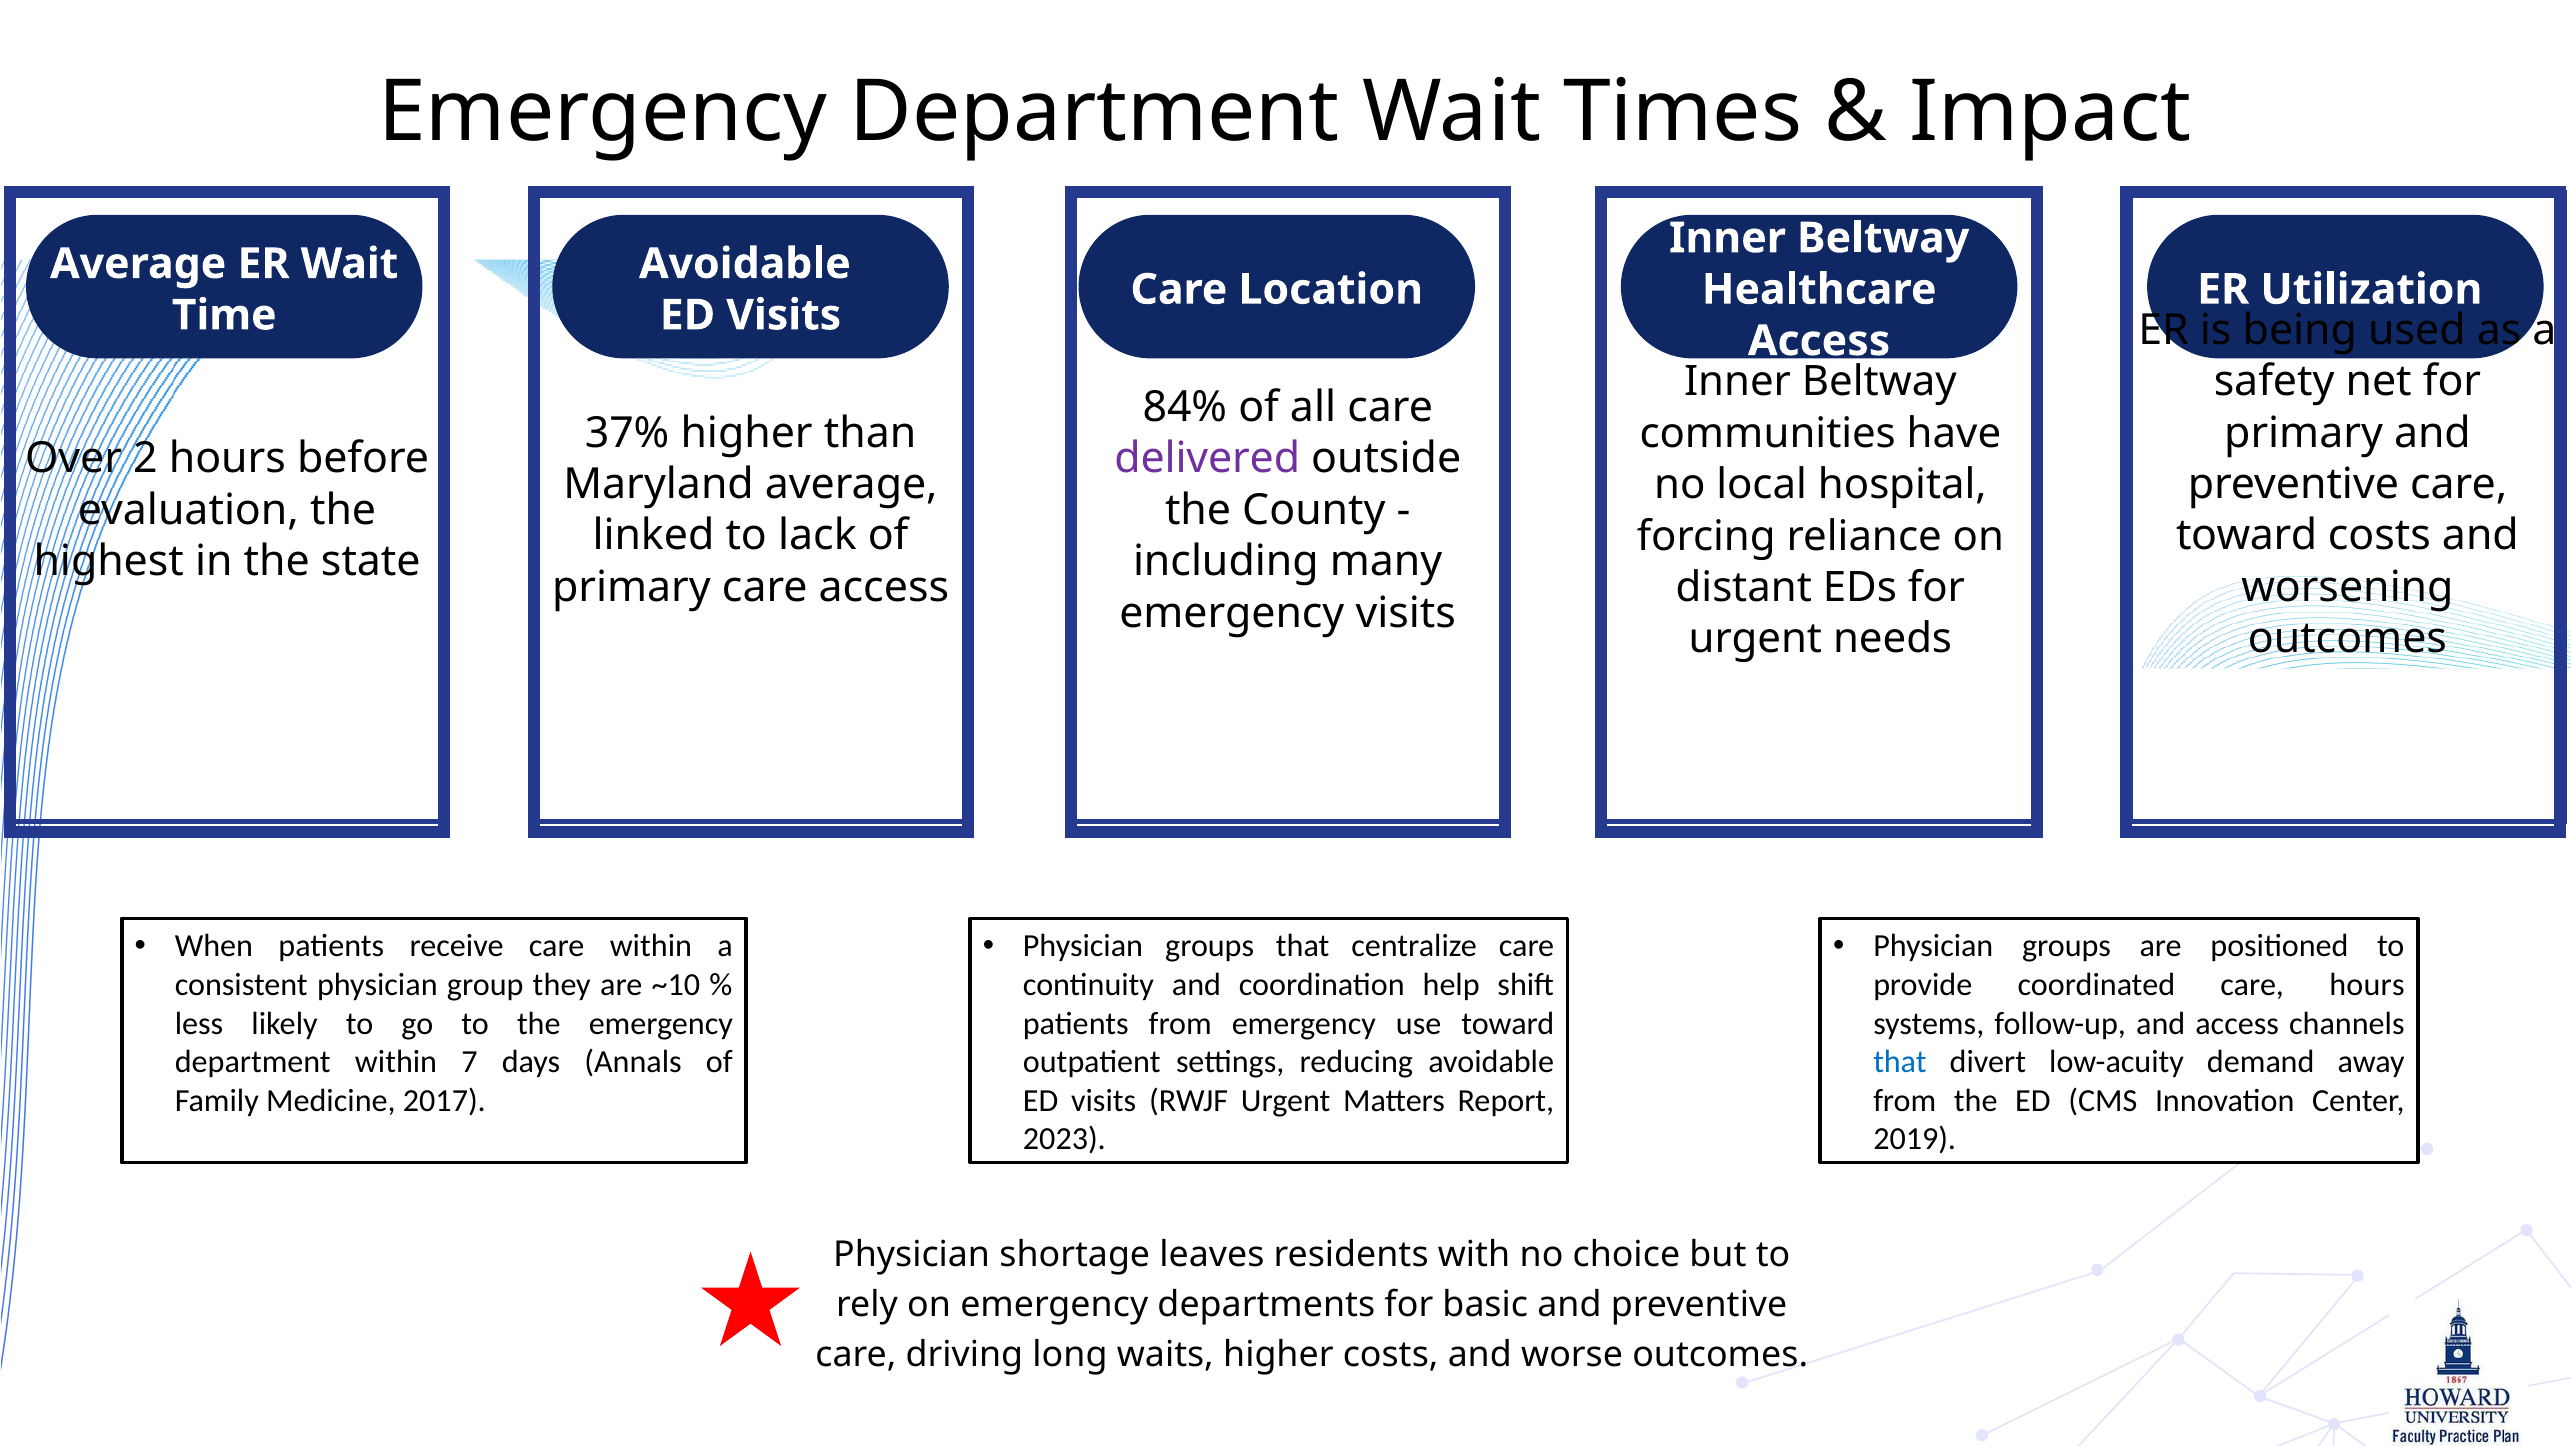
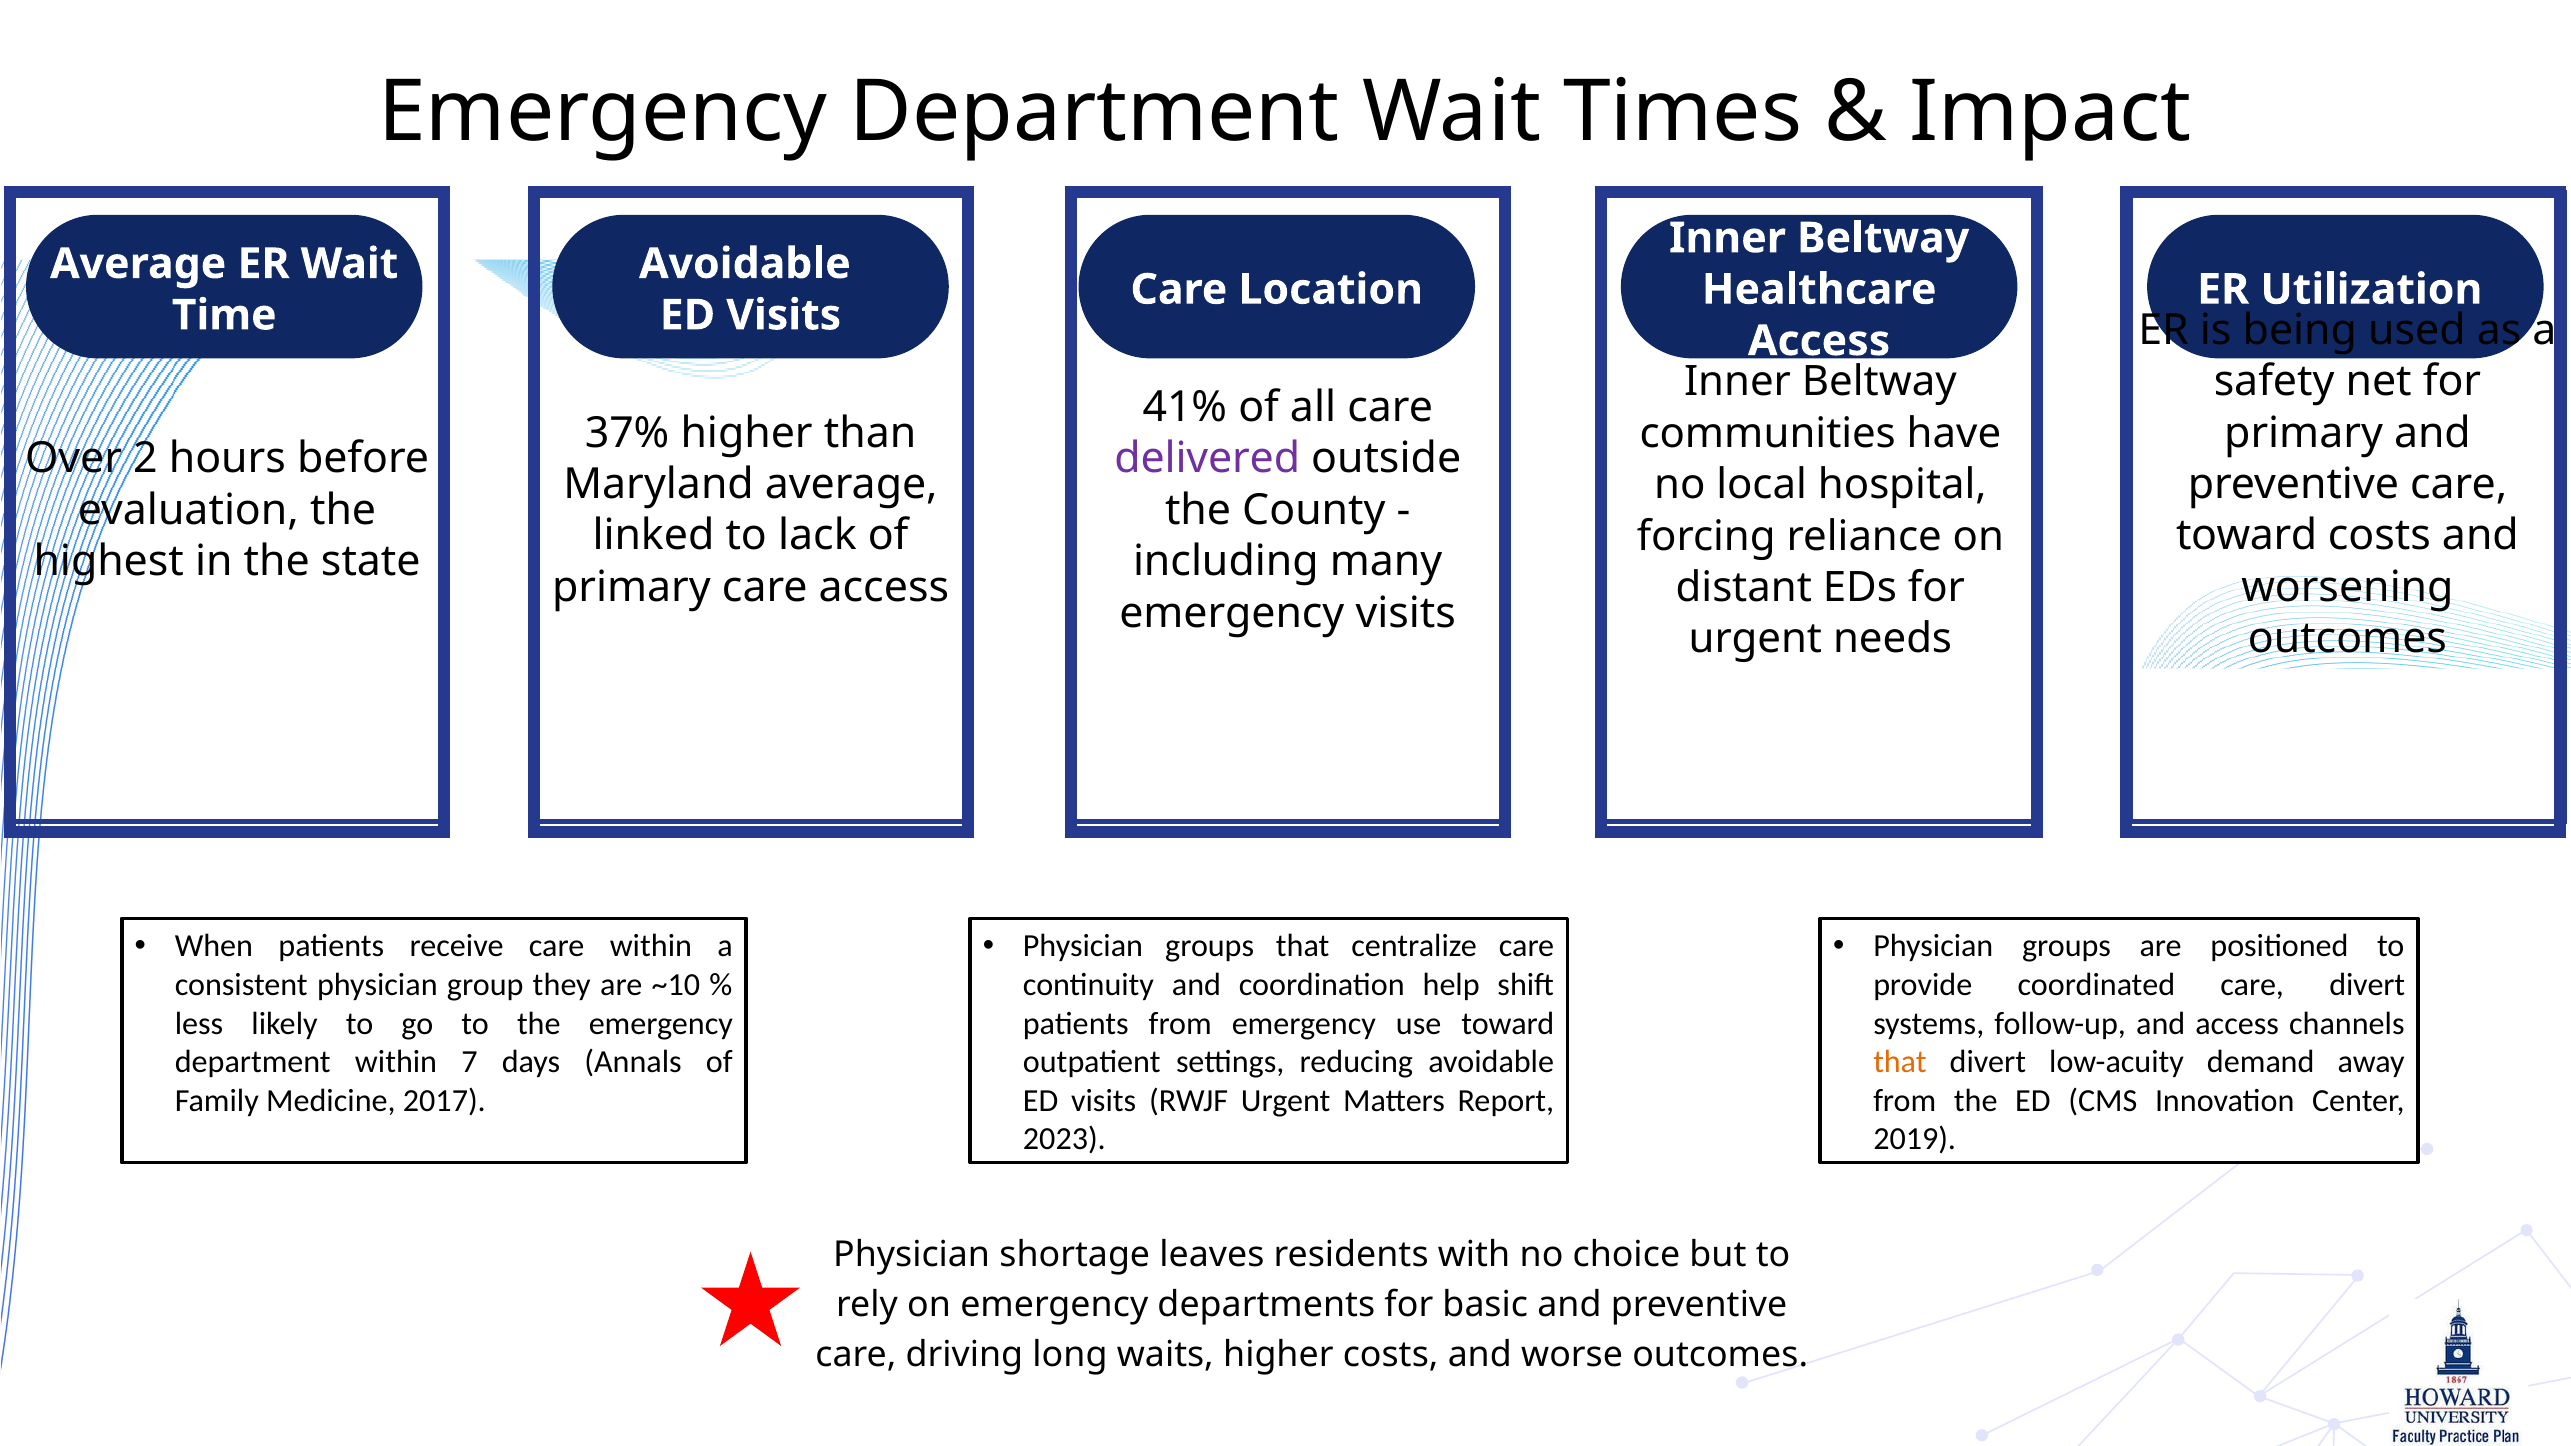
84%: 84% -> 41%
care hours: hours -> divert
that at (1900, 1062) colour: blue -> orange
